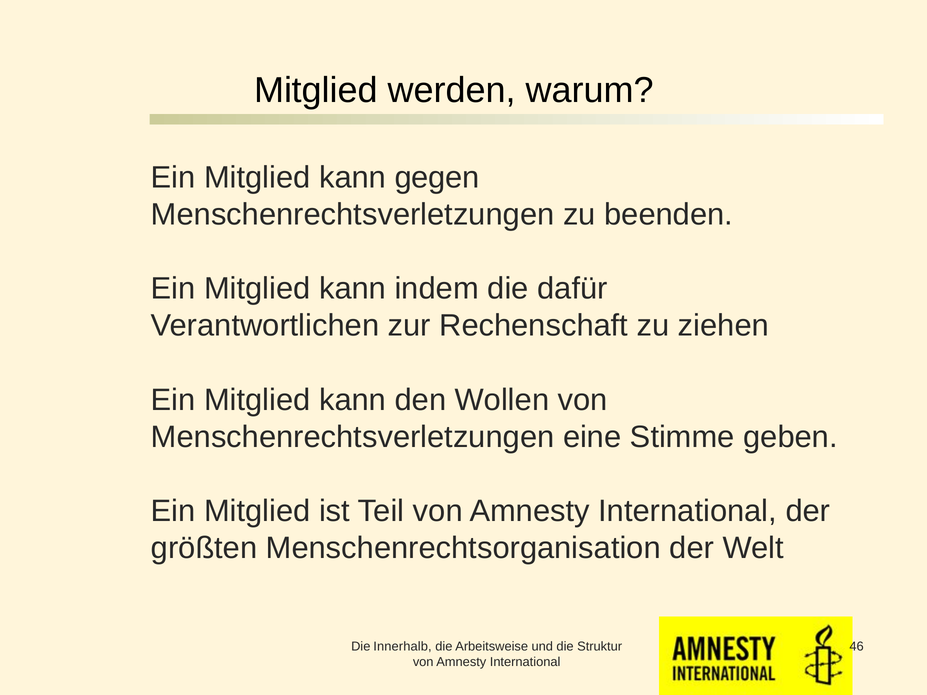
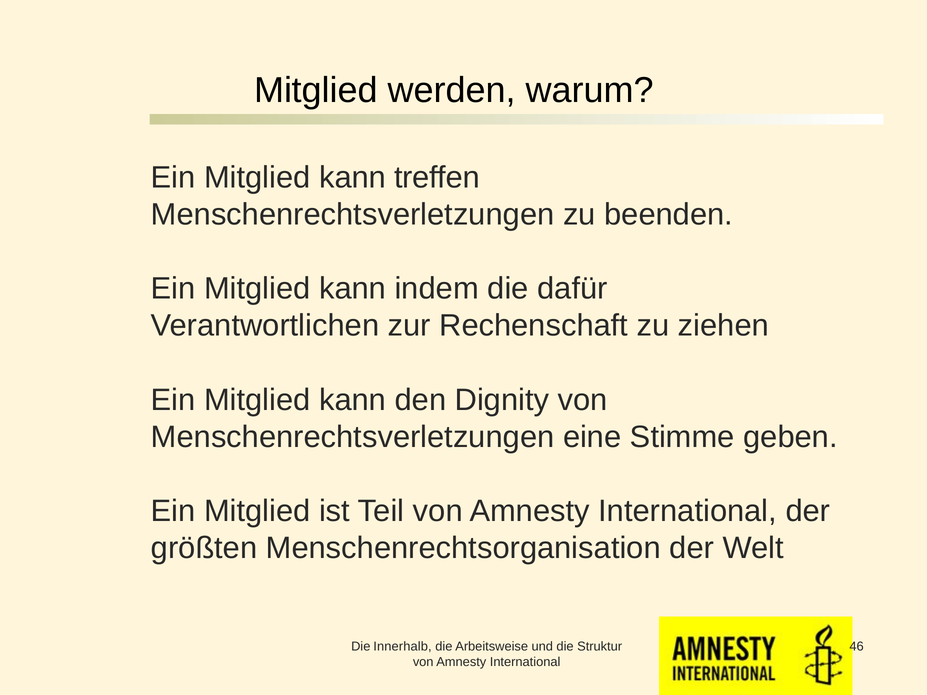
gegen: gegen -> treffen
Wollen: Wollen -> Dignity
